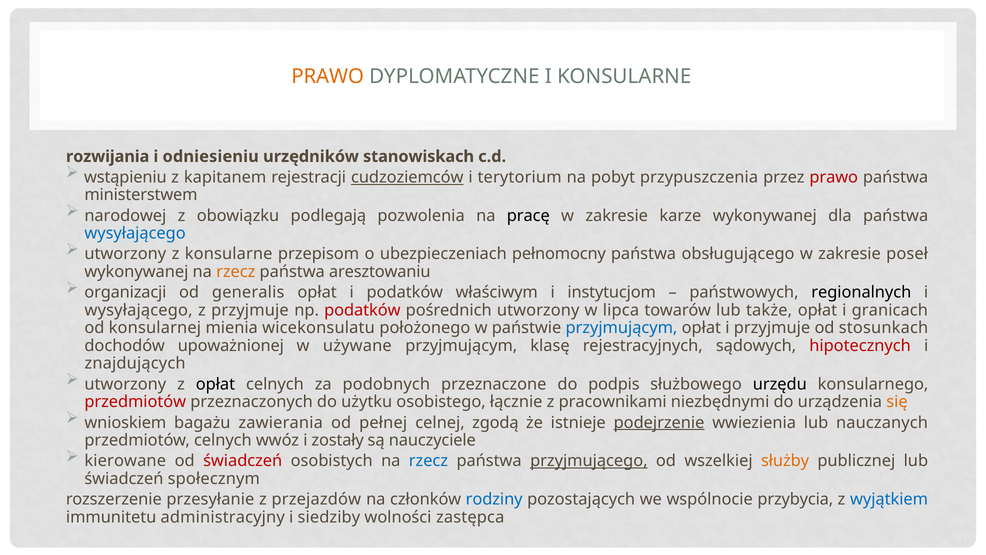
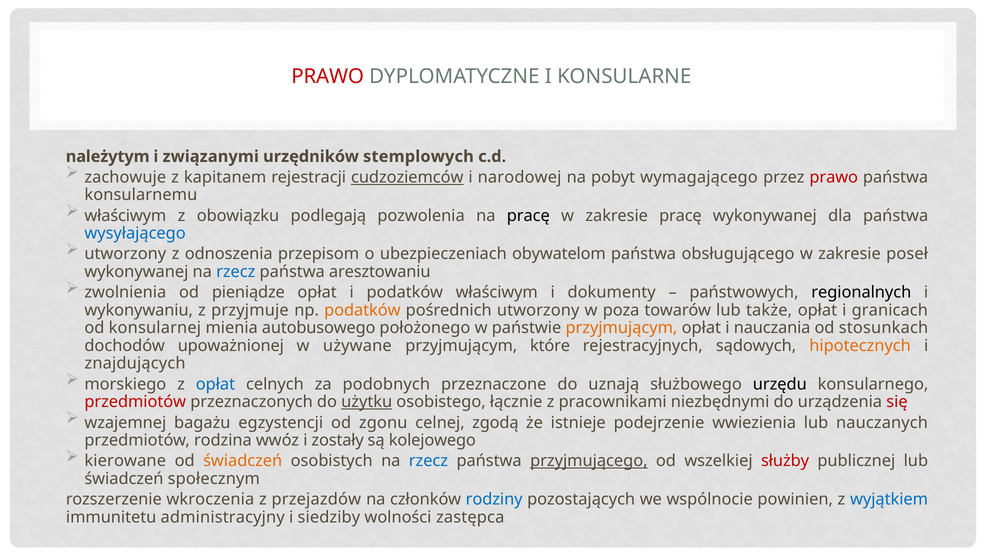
PRAWO at (328, 76) colour: orange -> red
rozwijania: rozwijania -> należytym
odniesieniu: odniesieniu -> związanymi
stanowiskach: stanowiskach -> stemplowych
wstąpieniu: wstąpieniu -> zachowuje
terytorium: terytorium -> narodowej
przypuszczenia: przypuszczenia -> wymagającego
ministerstwem: ministerstwem -> konsularnemu
narodowej at (125, 215): narodowej -> właściwym
zakresie karze: karze -> pracę
z konsularne: konsularne -> odnoszenia
pełnomocny: pełnomocny -> obywatelom
rzecz at (236, 272) colour: orange -> blue
organizacji: organizacji -> zwolnienia
generalis: generalis -> pieniądze
instytucjom: instytucjom -> dokumenty
wysyłającego at (139, 310): wysyłającego -> wykonywaniu
podatków at (362, 310) colour: red -> orange
lipca: lipca -> poza
wicekonsulatu: wicekonsulatu -> autobusowego
przyjmującym at (621, 328) colour: blue -> orange
i przyjmuje: przyjmuje -> nauczania
klasę: klasę -> które
hipotecznych colour: red -> orange
utworzony at (125, 384): utworzony -> morskiego
opłat at (215, 384) colour: black -> blue
podpis: podpis -> uznają
użytku underline: none -> present
się colour: orange -> red
wnioskiem: wnioskiem -> wzajemnej
zawierania: zawierania -> egzystencji
pełnej: pełnej -> zgonu
podejrzenie underline: present -> none
przedmiotów celnych: celnych -> rodzina
nauczyciele: nauczyciele -> kolejowego
świadczeń at (243, 461) colour: red -> orange
służby colour: orange -> red
przesyłanie: przesyłanie -> wkroczenia
przybycia: przybycia -> powinien
